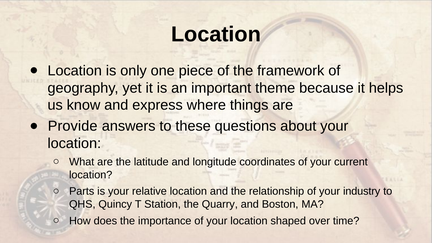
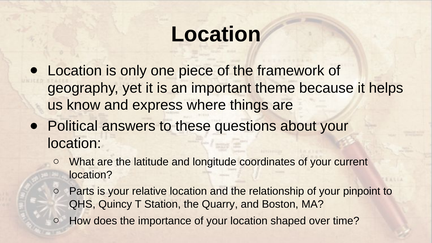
Provide: Provide -> Political
industry: industry -> pinpoint
